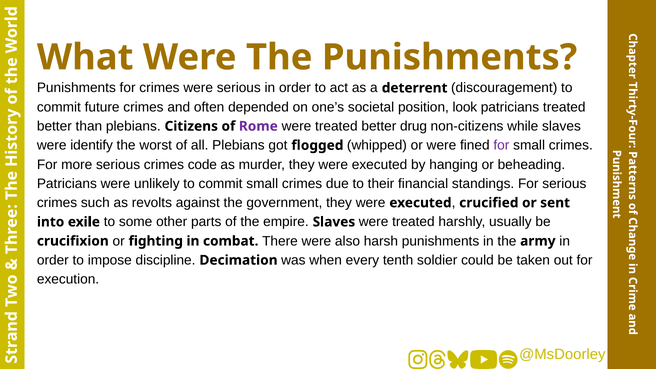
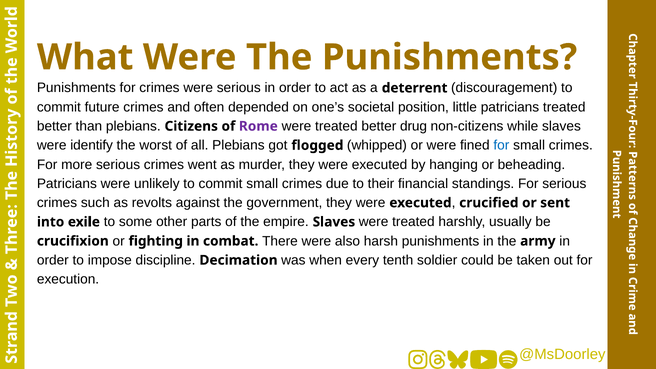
look: look -> little
for at (501, 145) colour: purple -> blue
code: code -> went
